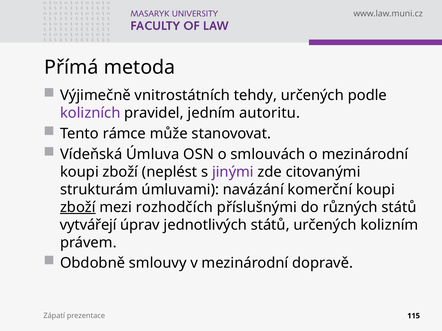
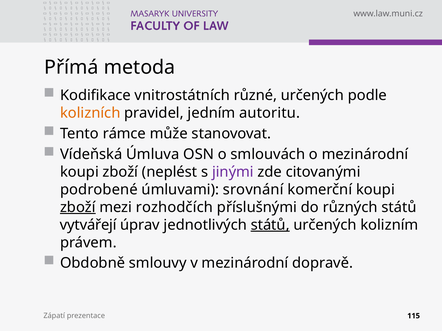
Výjimečně: Výjimečně -> Kodifikace
tehdy: tehdy -> různé
kolizních colour: purple -> orange
strukturám: strukturám -> podrobené
navázání: navázání -> srovnání
států at (270, 225) underline: none -> present
